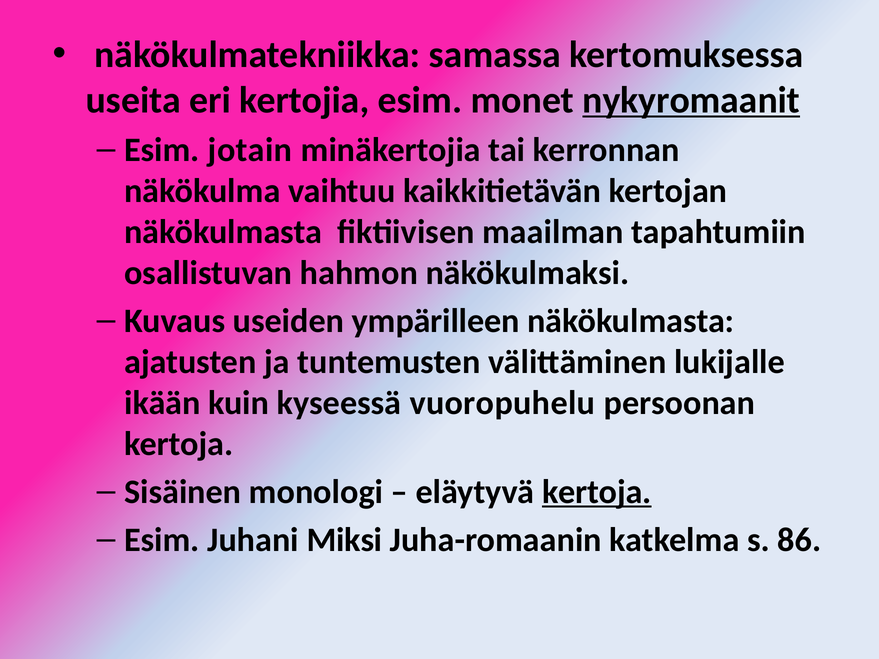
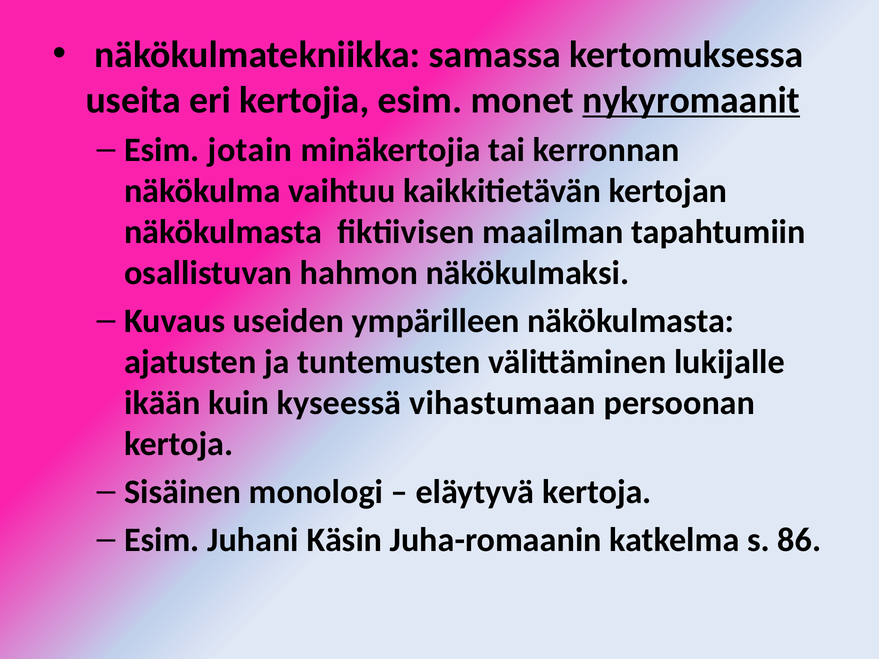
vuoropuhelu: vuoropuhelu -> vihastumaan
kertoja at (597, 492) underline: present -> none
Miksi: Miksi -> Käsin
